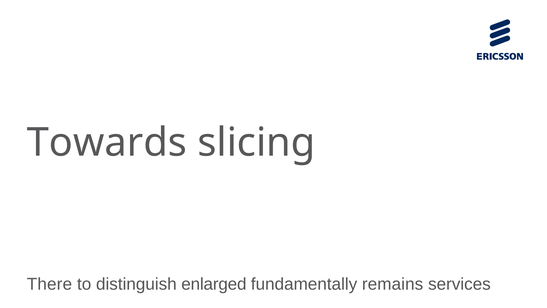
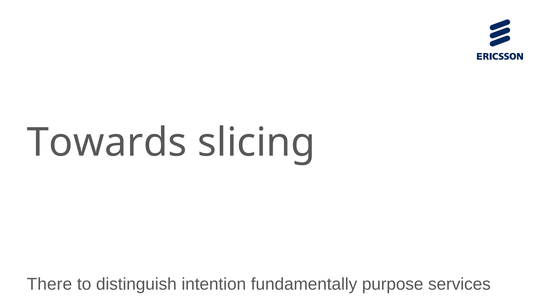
enlarged: enlarged -> intention
remains: remains -> purpose
